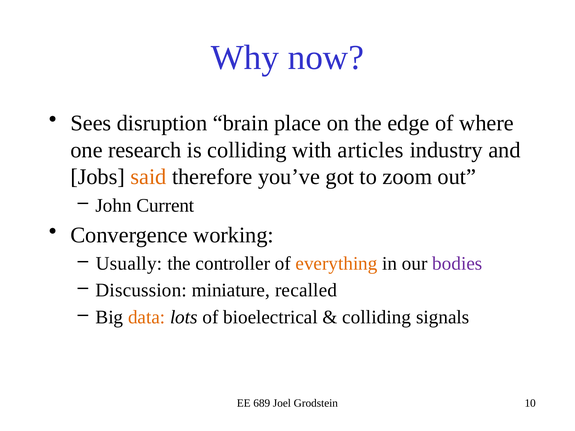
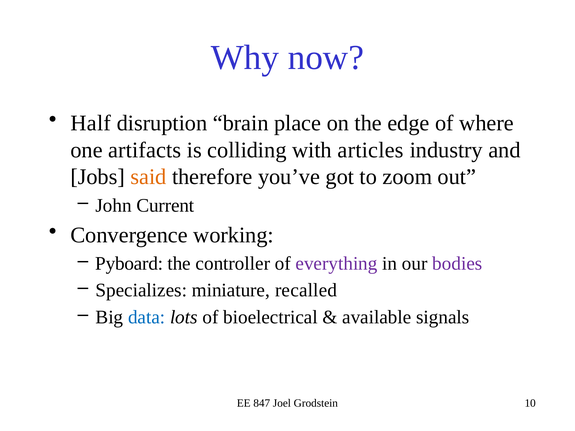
Sees: Sees -> Half
research: research -> artifacts
Usually: Usually -> Pyboard
everything colour: orange -> purple
Discussion: Discussion -> Specializes
data colour: orange -> blue
colliding at (377, 317): colliding -> available
689: 689 -> 847
